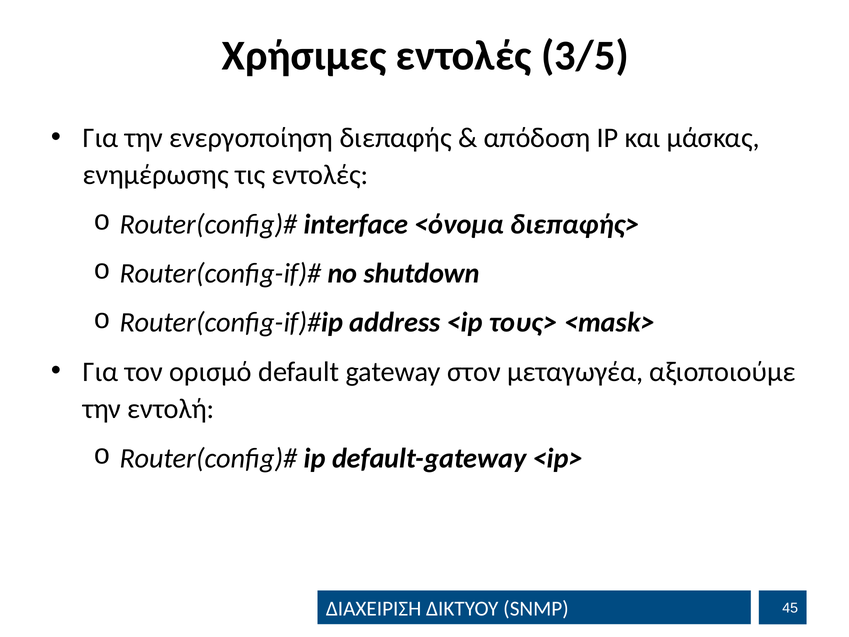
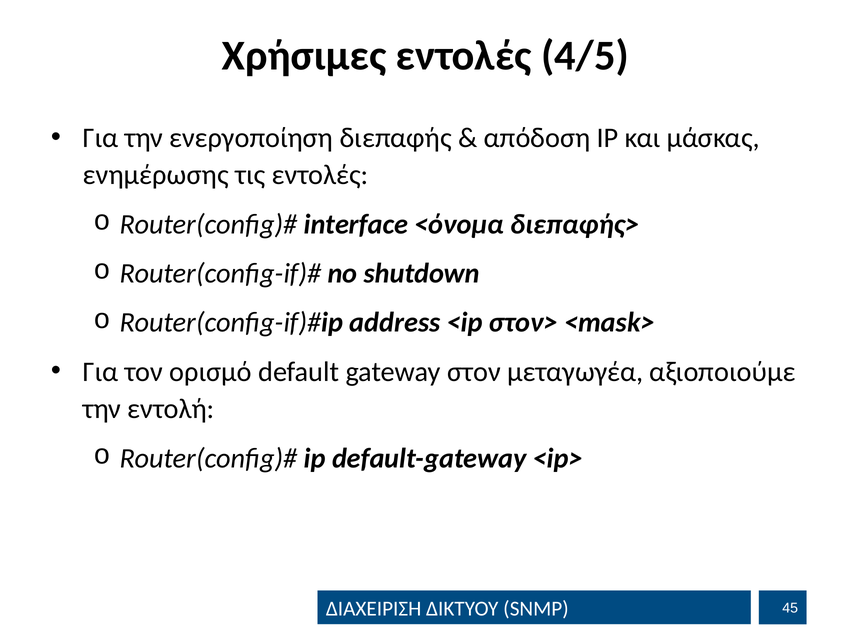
3/5: 3/5 -> 4/5
τους>: τους> -> στον>
